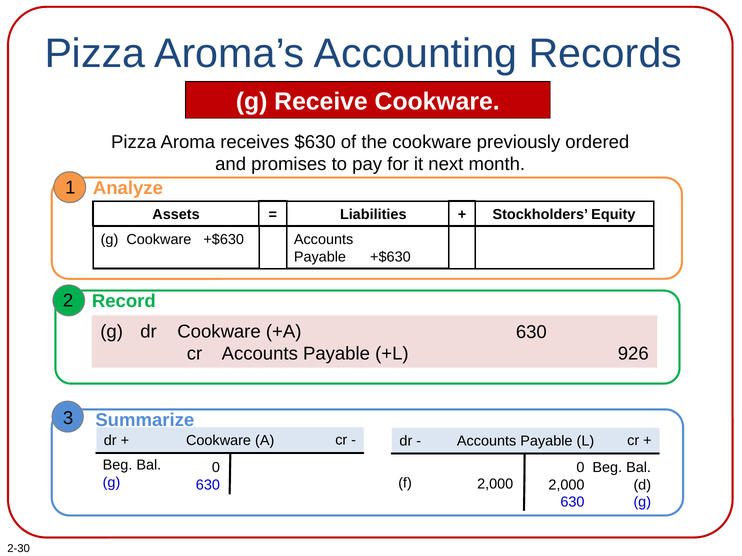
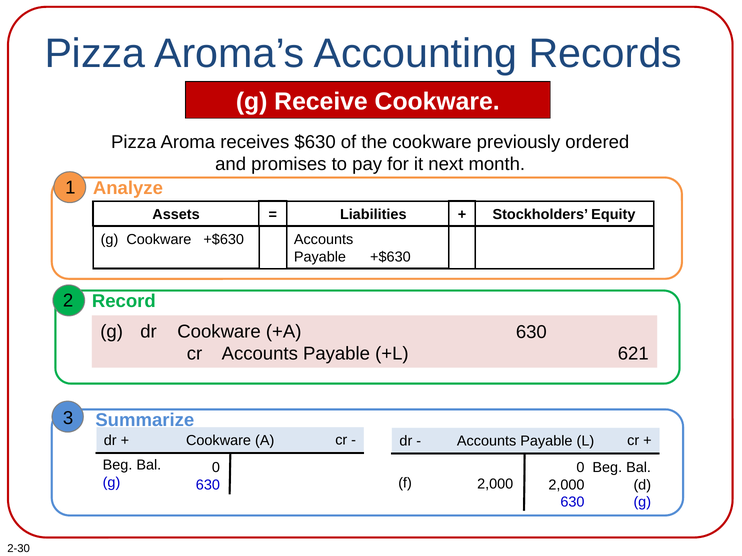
926: 926 -> 621
